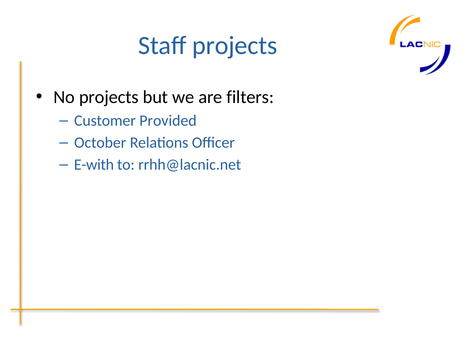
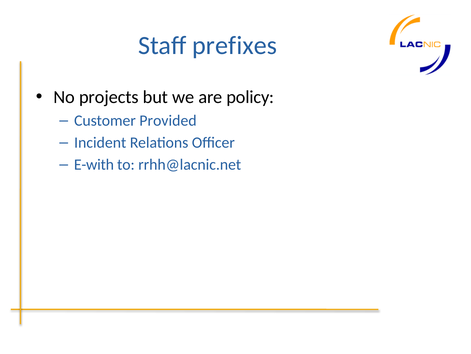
Staff projects: projects -> prefixes
filters: filters -> policy
October: October -> Incident
